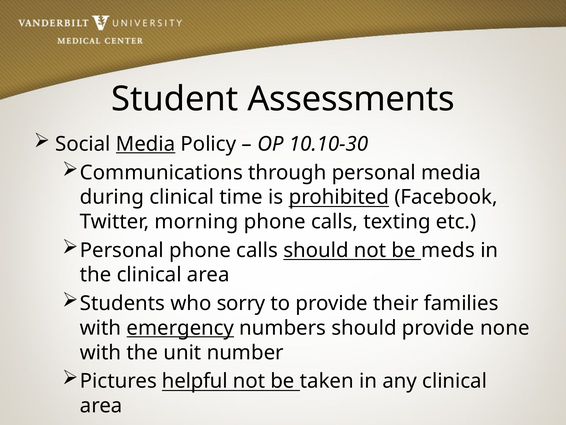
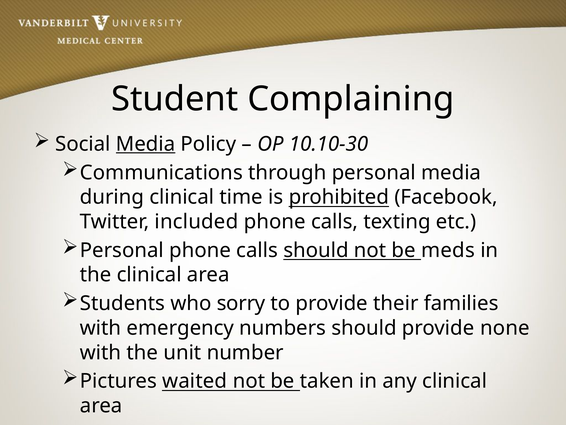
Assessments: Assessments -> Complaining
morning: morning -> included
emergency underline: present -> none
helpful: helpful -> waited
